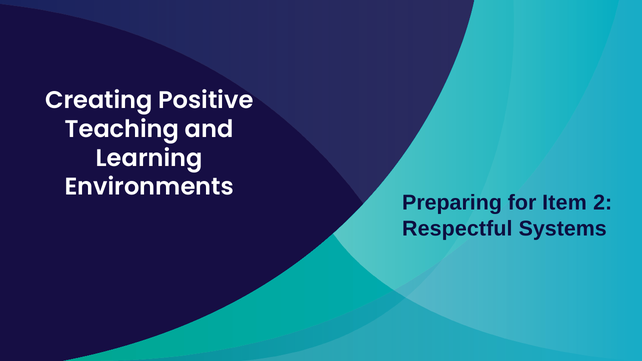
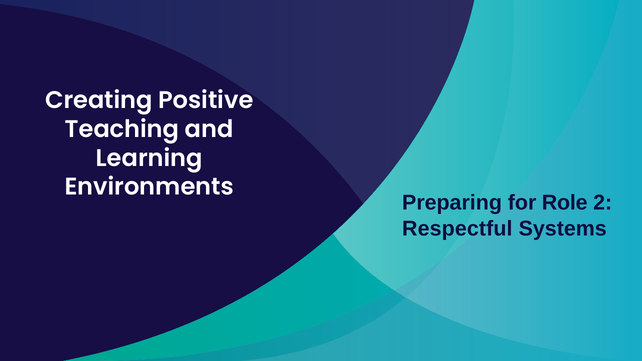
Item: Item -> Role
